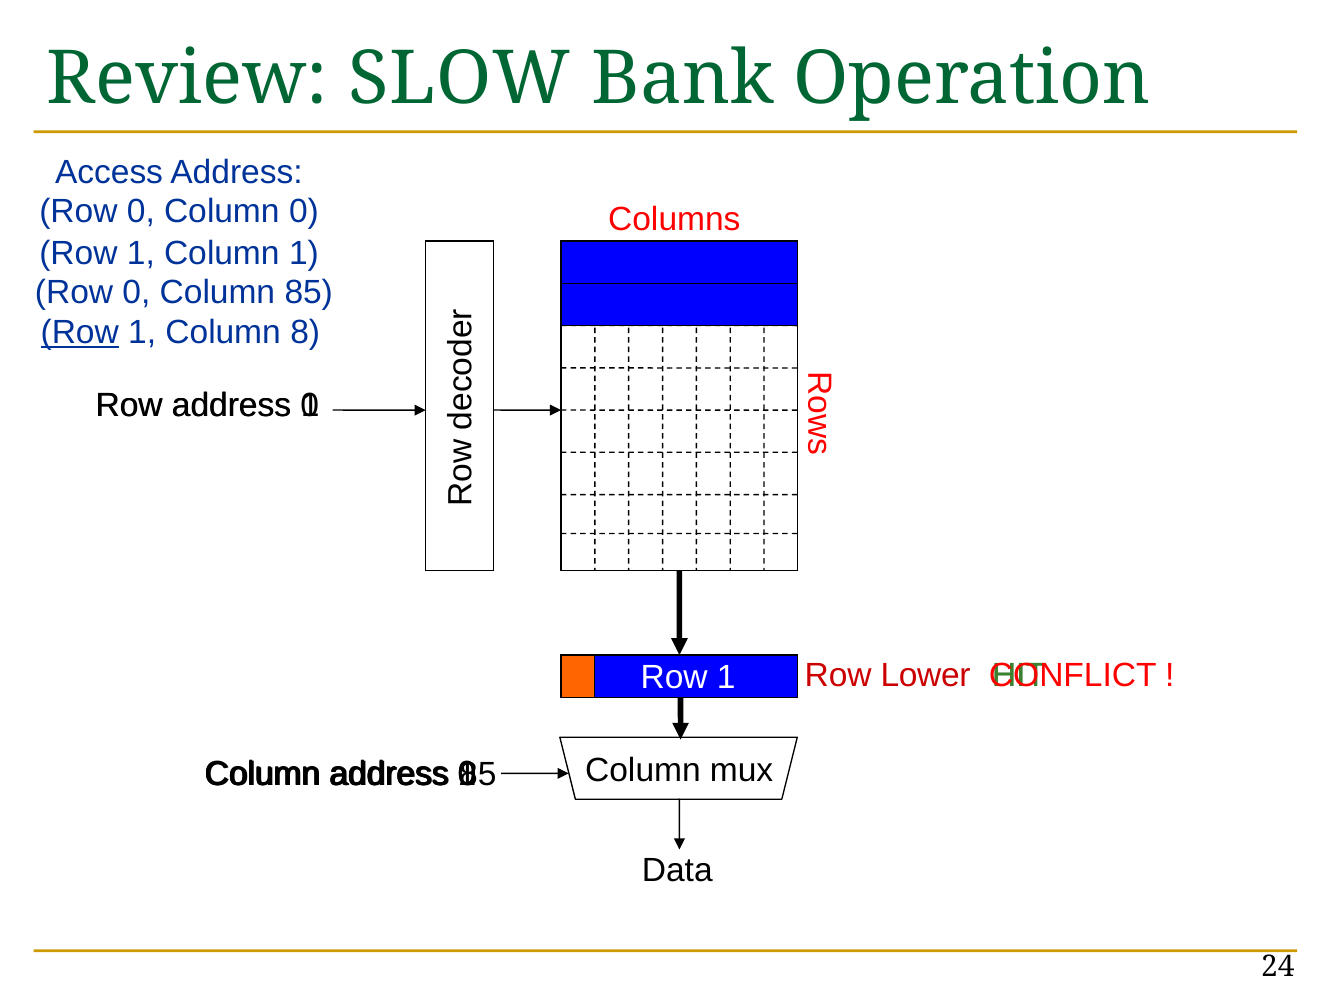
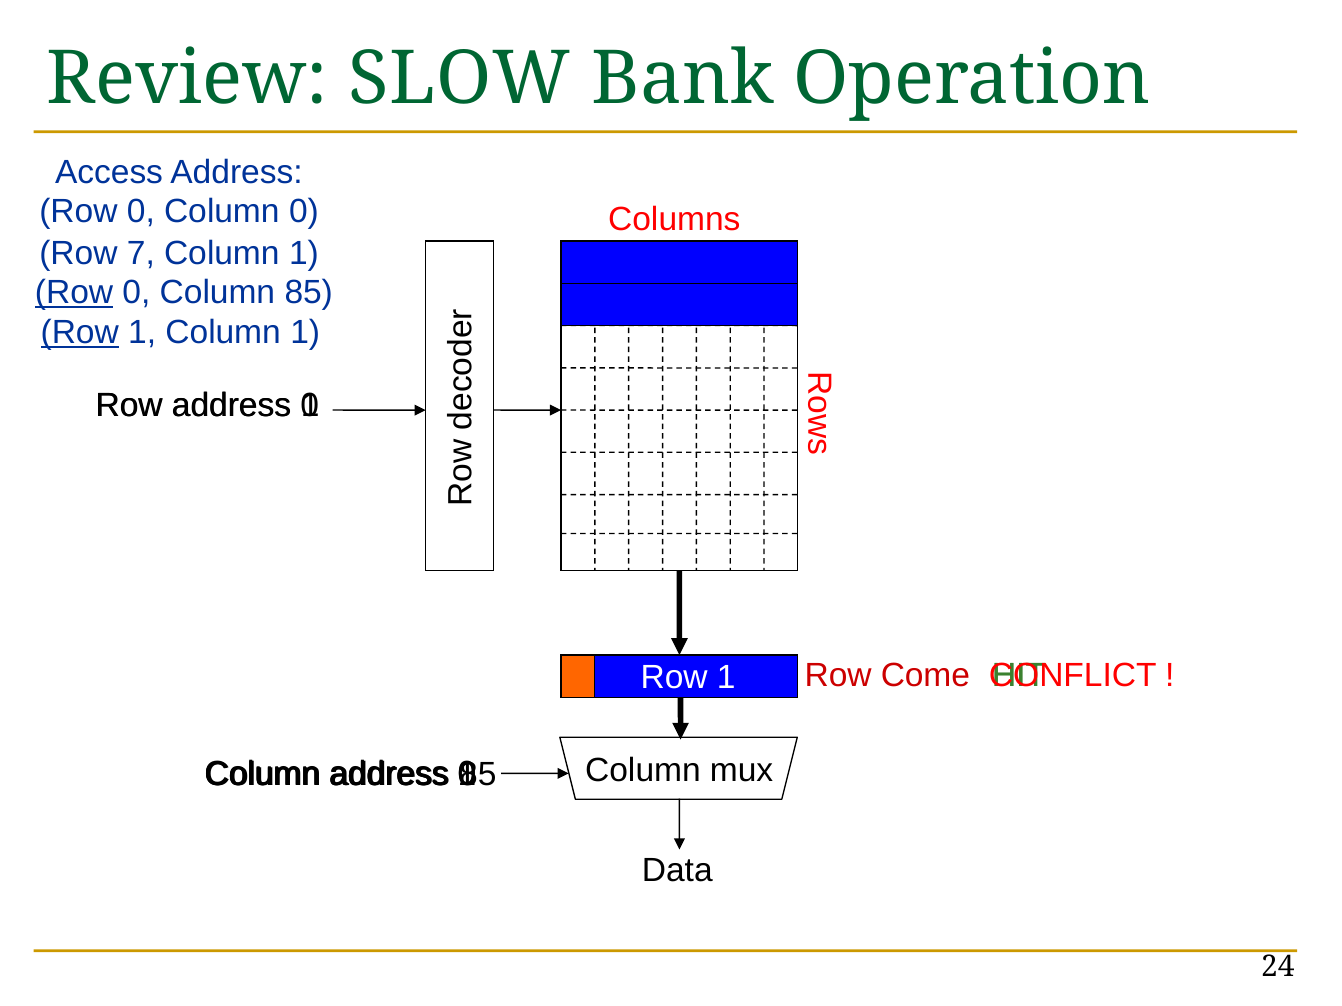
1 at (141, 254): 1 -> 7
Row at (74, 293) underline: none -> present
1 Column 8: 8 -> 1
Lower: Lower -> Come
